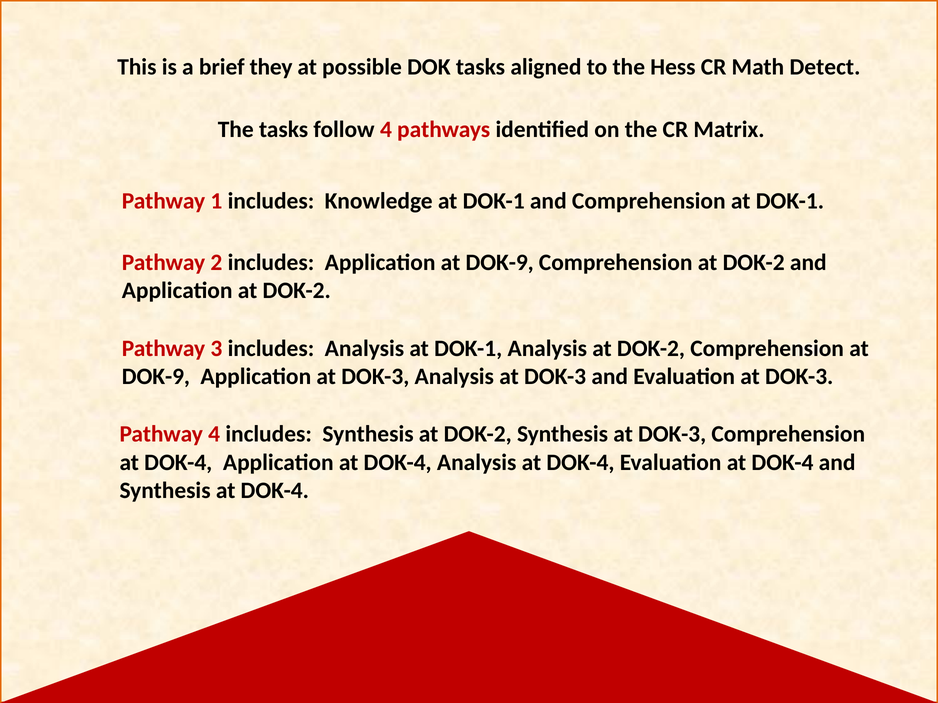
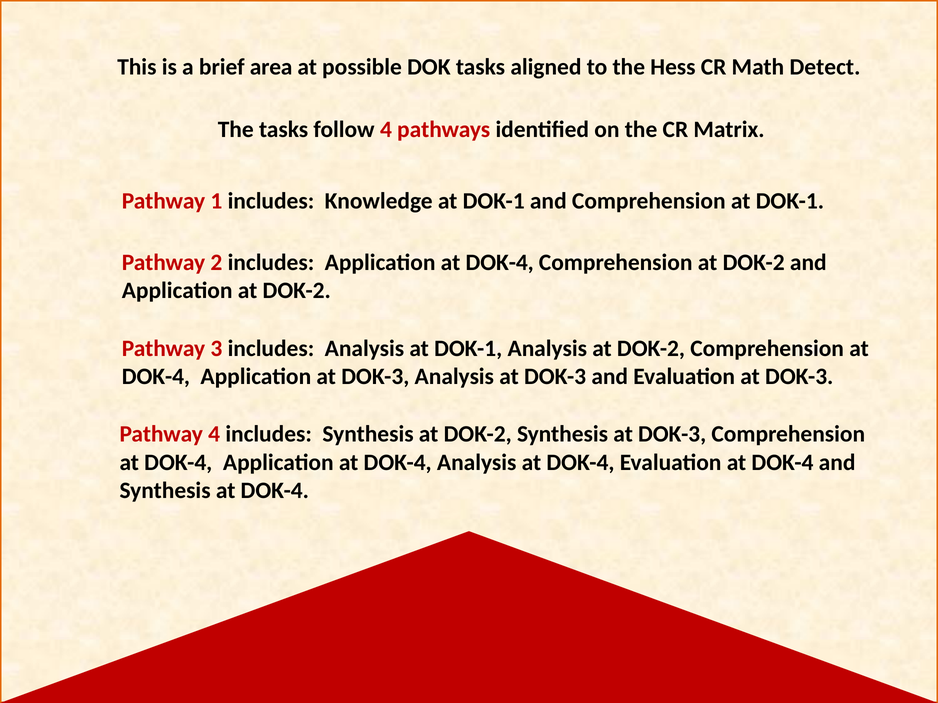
they: they -> area
includes Application at DOK-9: DOK-9 -> DOK-4
DOK-9 at (156, 377): DOK-9 -> DOK-4
